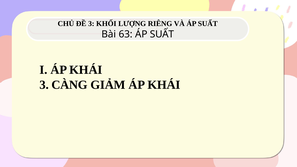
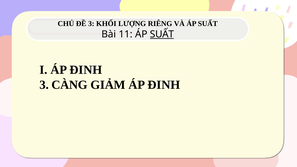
63: 63 -> 11
SUẤT at (162, 34) underline: none -> present
I ÁP KHÁI: KHÁI -> ĐINH
GIẢM ÁP KHÁI: KHÁI -> ĐINH
